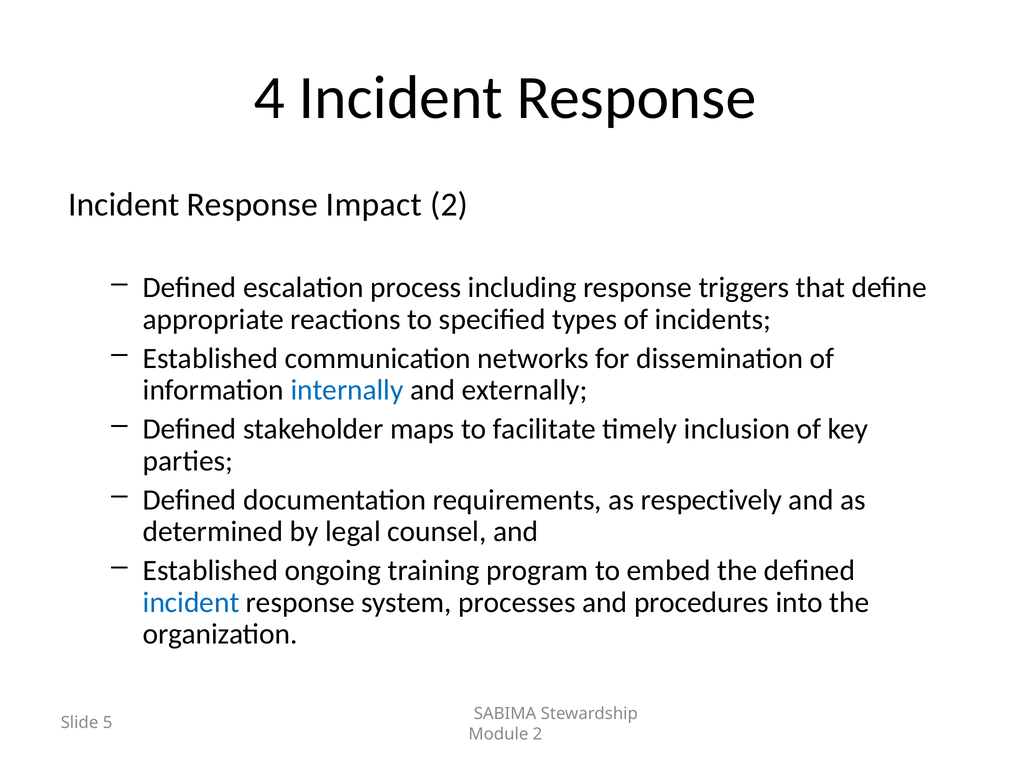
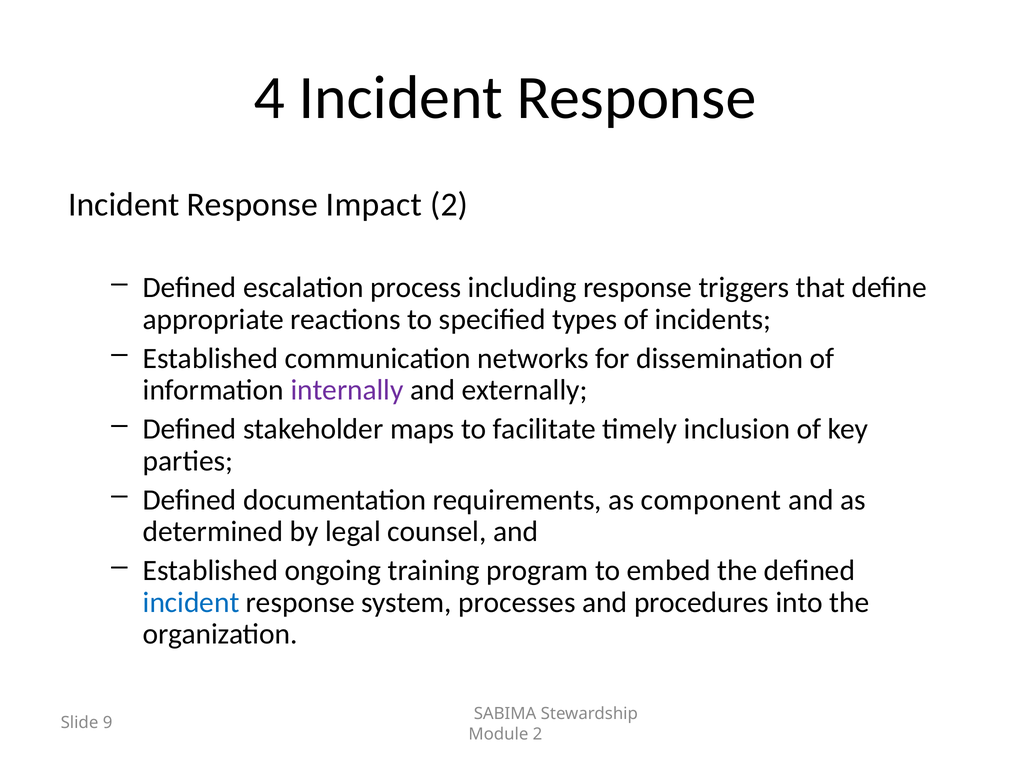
internally colour: blue -> purple
respectively: respectively -> component
5: 5 -> 9
